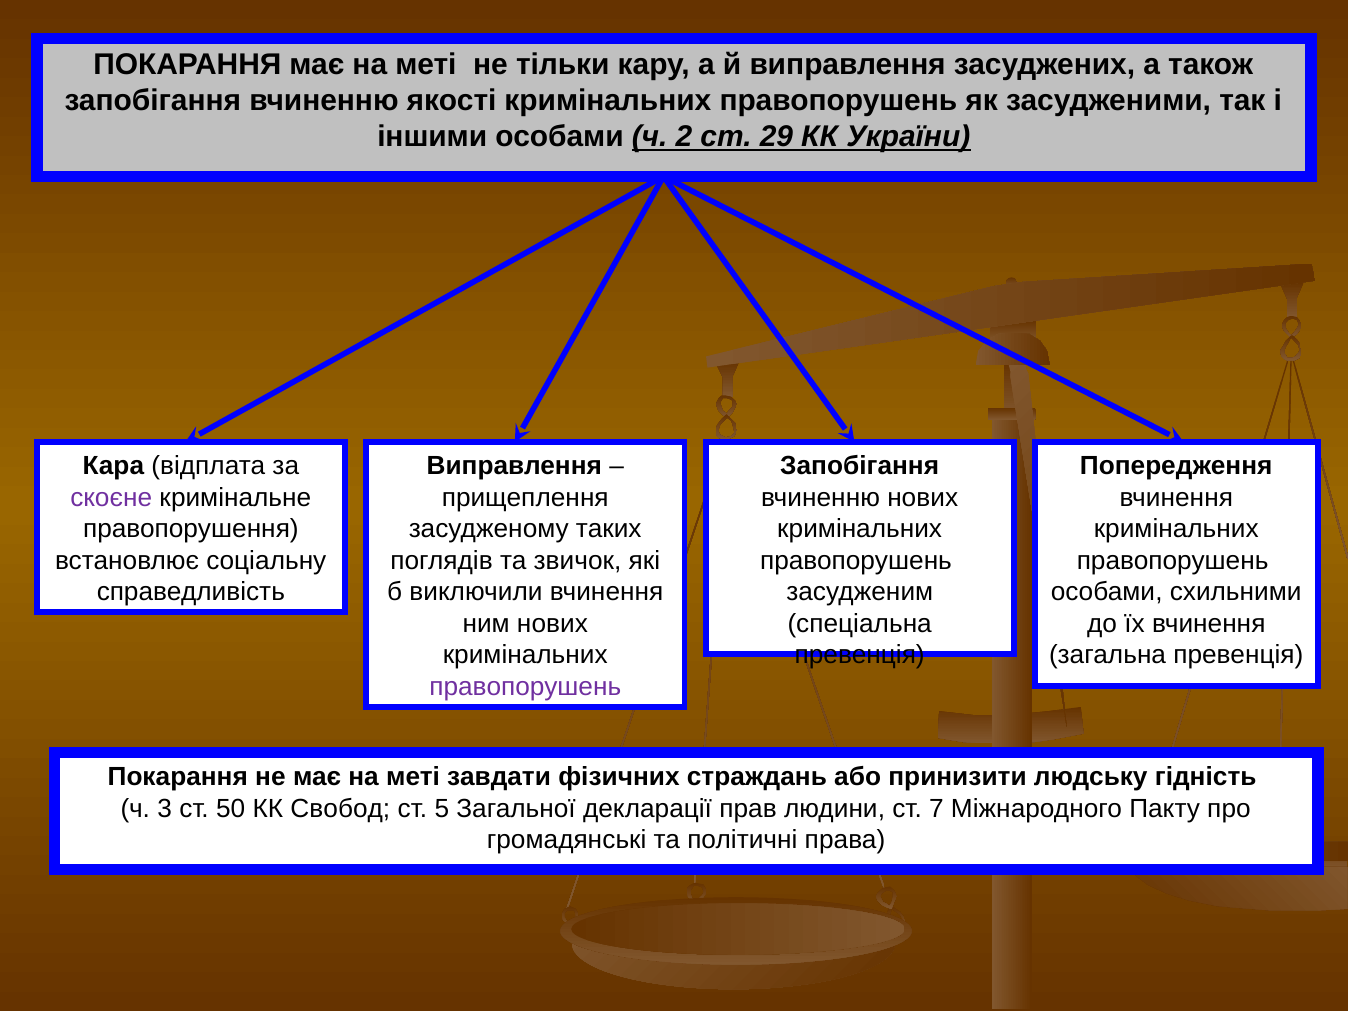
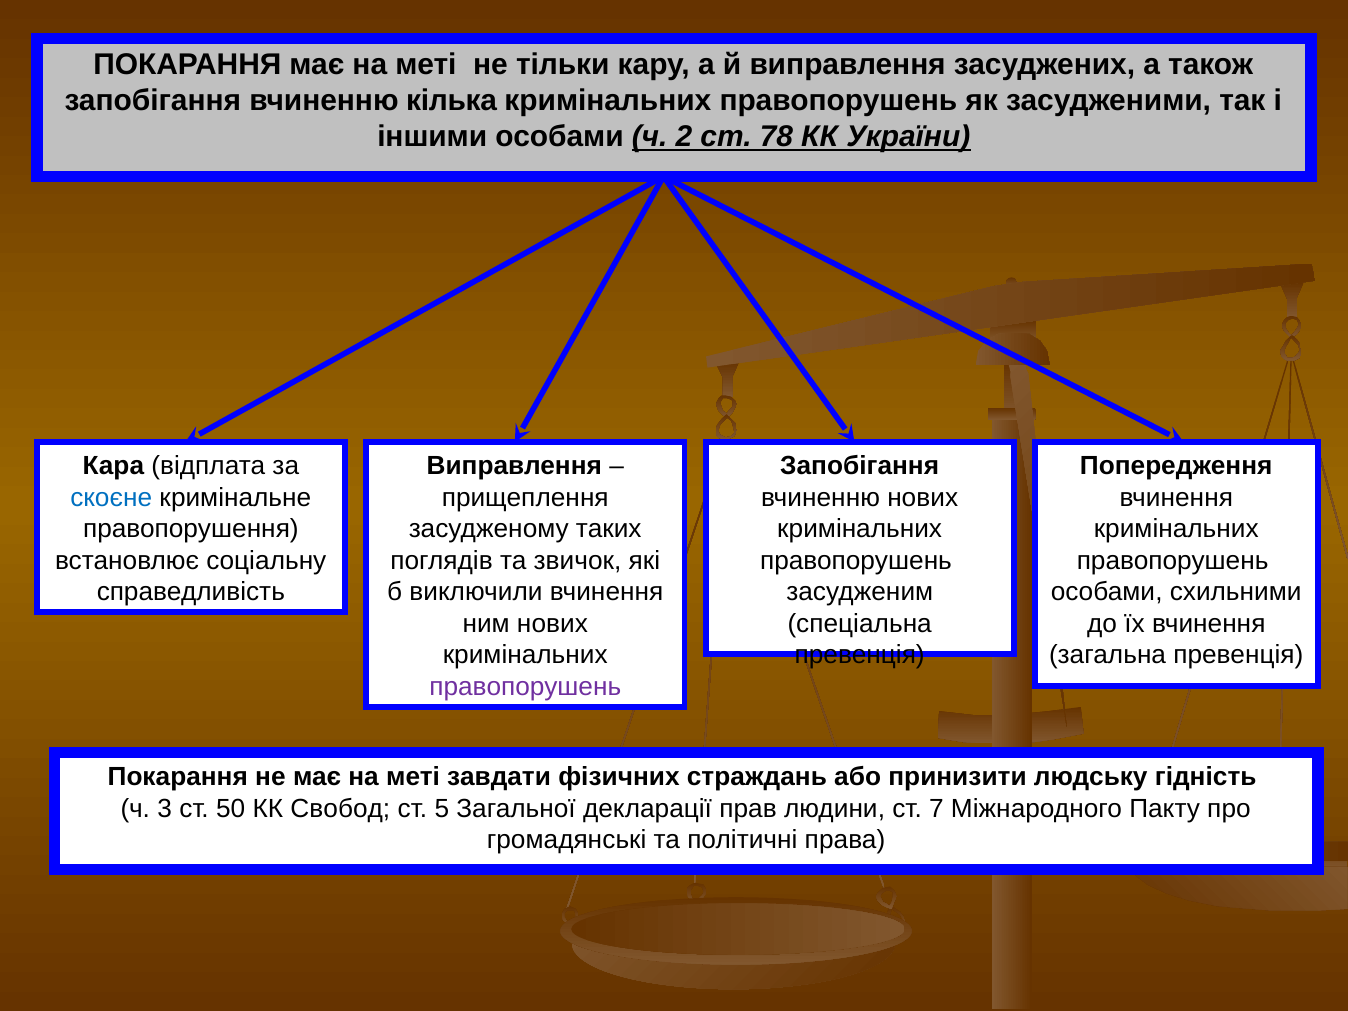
якості: якості -> кілька
29: 29 -> 78
скоєне colour: purple -> blue
